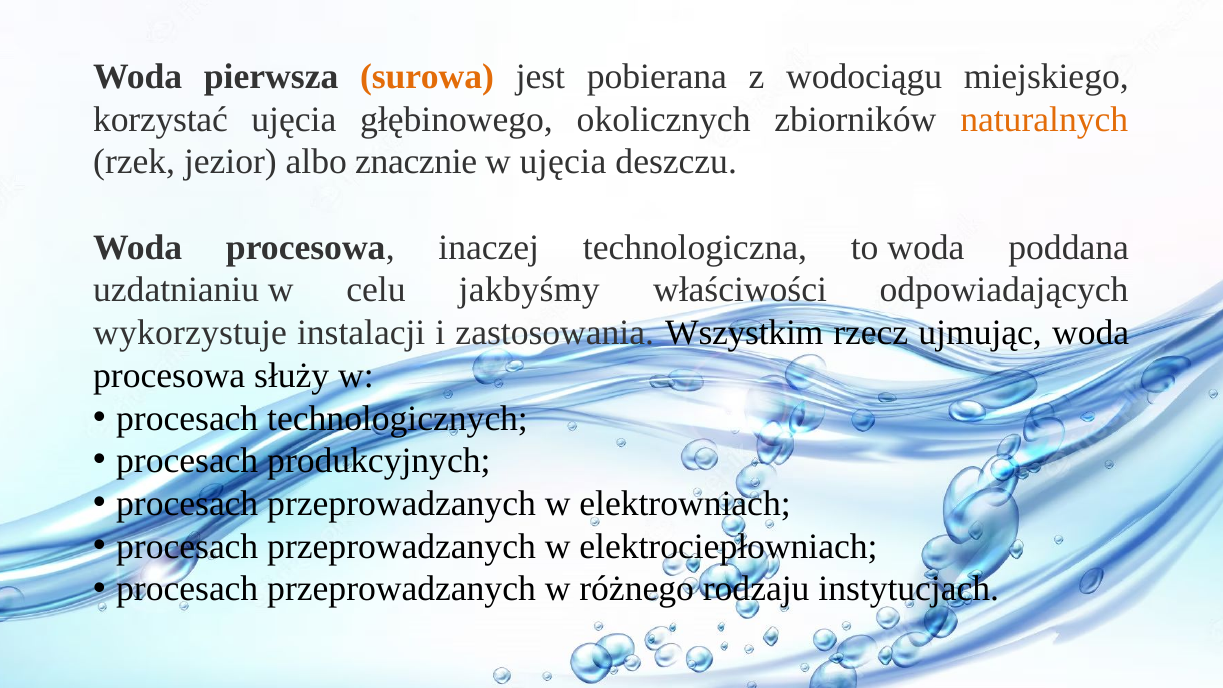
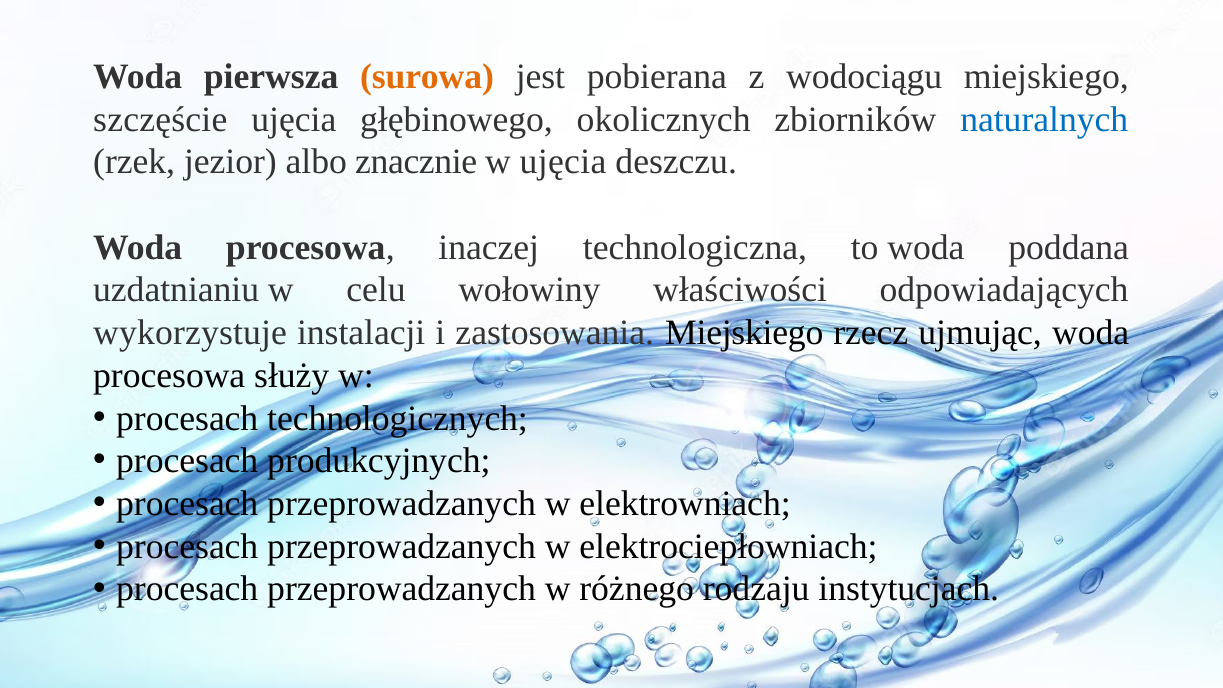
korzystać: korzystać -> szczęście
naturalnych colour: orange -> blue
jakbyśmy: jakbyśmy -> wołowiny
zastosowania Wszystkim: Wszystkim -> Miejskiego
